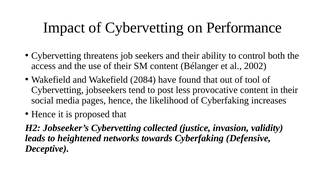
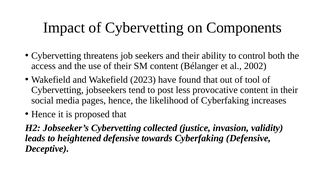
Performance: Performance -> Components
2084: 2084 -> 2023
heightened networks: networks -> defensive
